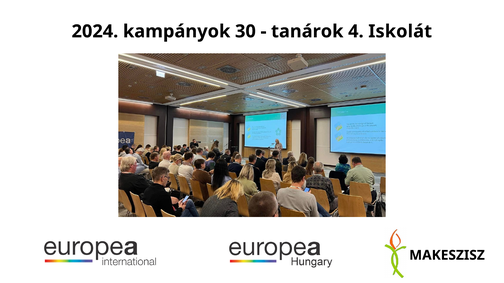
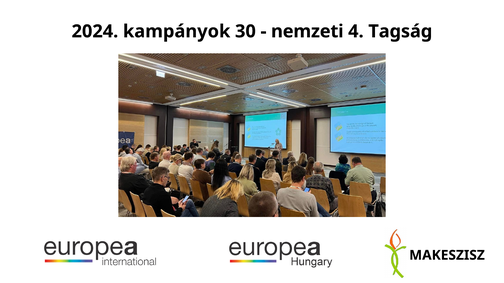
tanárok: tanárok -> nemzeti
Iskolát: Iskolát -> Tagság
